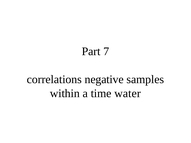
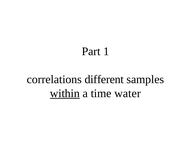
7: 7 -> 1
negative: negative -> different
within underline: none -> present
